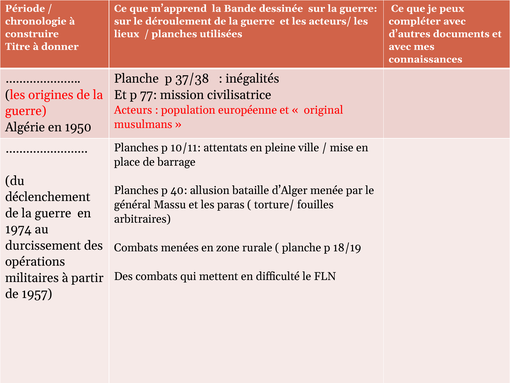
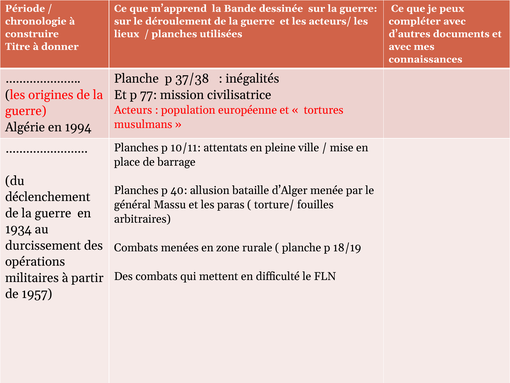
original: original -> tortures
1950: 1950 -> 1994
1974: 1974 -> 1934
